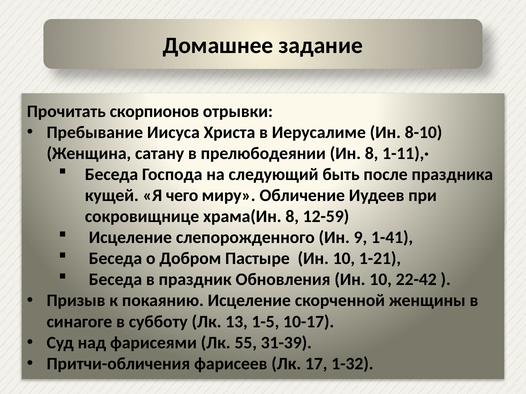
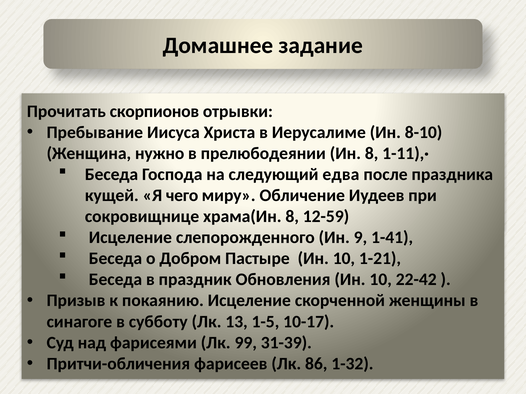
сатану: сатану -> нужно
быть: быть -> едва
55: 55 -> 99
17: 17 -> 86
